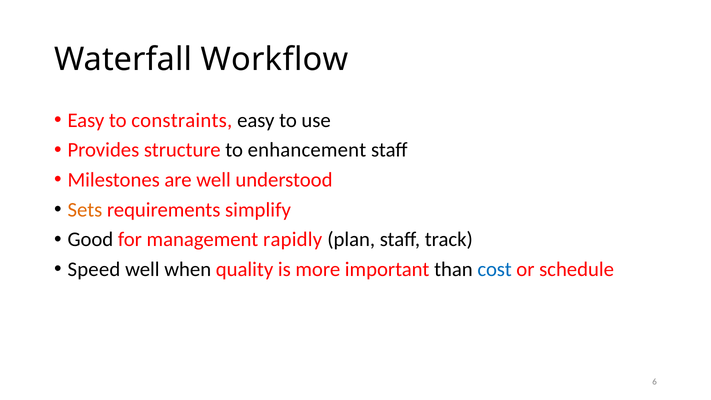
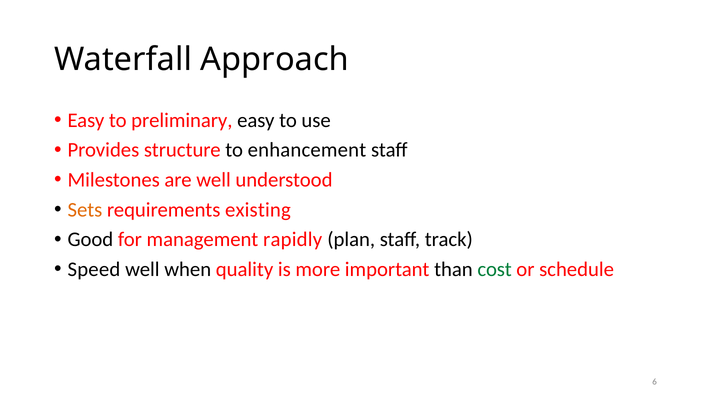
Workflow: Workflow -> Approach
constraints: constraints -> preliminary
simplify: simplify -> existing
cost colour: blue -> green
